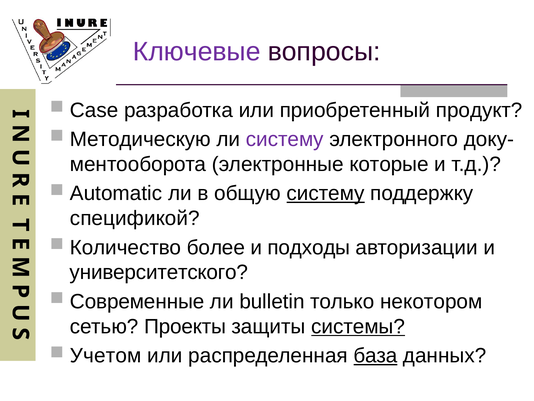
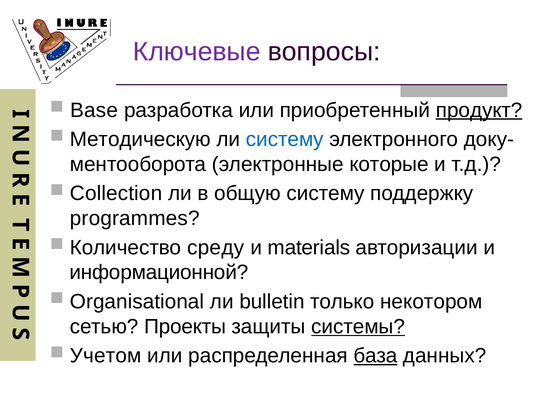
Case: Case -> Base
продукт underline: none -> present
систему at (285, 139) colour: purple -> blue
Automatic: Automatic -> Collection
систему at (326, 193) underline: present -> none
спецификой: спецификой -> programmes
более: более -> среду
подходы: подходы -> materials
университетского: университетского -> информационной
Современные: Современные -> Organisational
